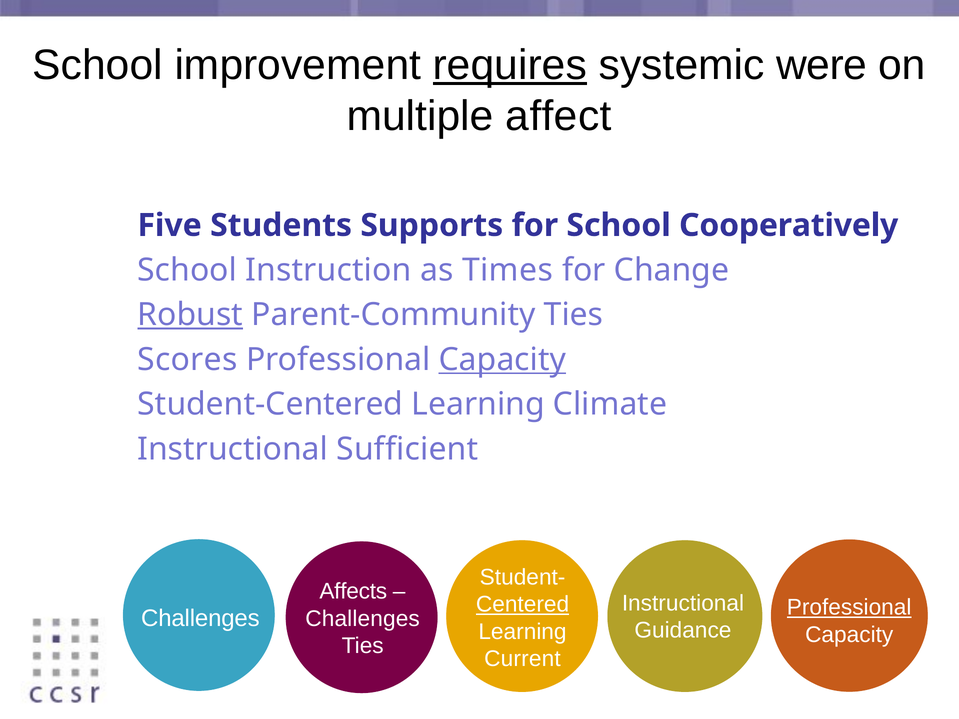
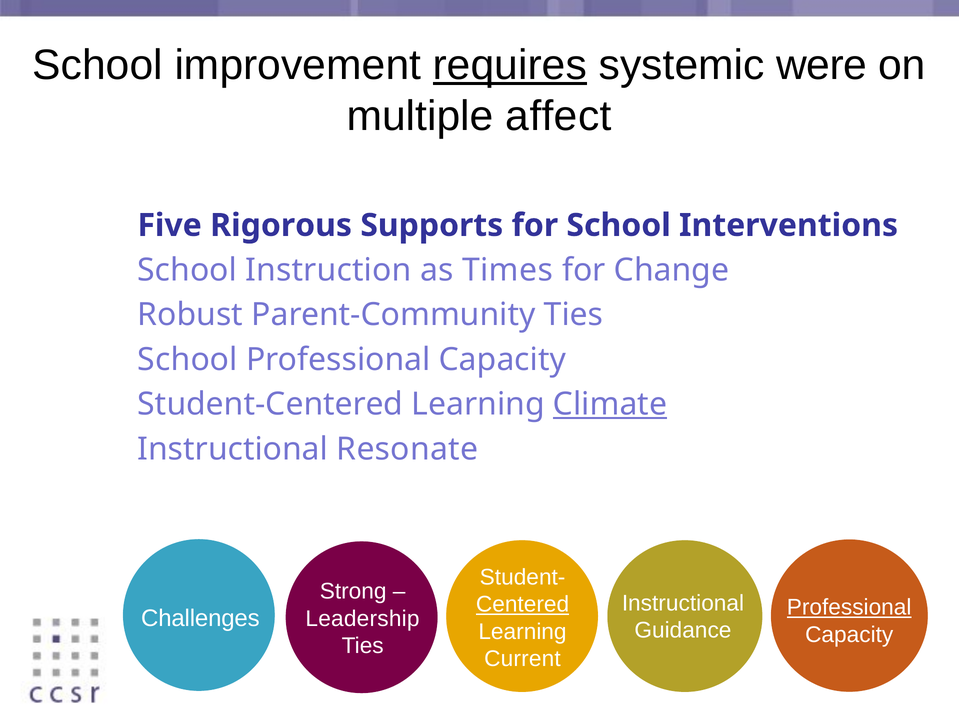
Students: Students -> Rigorous
Cooperatively: Cooperatively -> Interventions
Robust underline: present -> none
Scores at (188, 360): Scores -> School
Capacity at (502, 360) underline: present -> none
Climate underline: none -> present
Sufficient: Sufficient -> Resonate
Affects: Affects -> Strong
Challenges at (363, 619): Challenges -> Leadership
